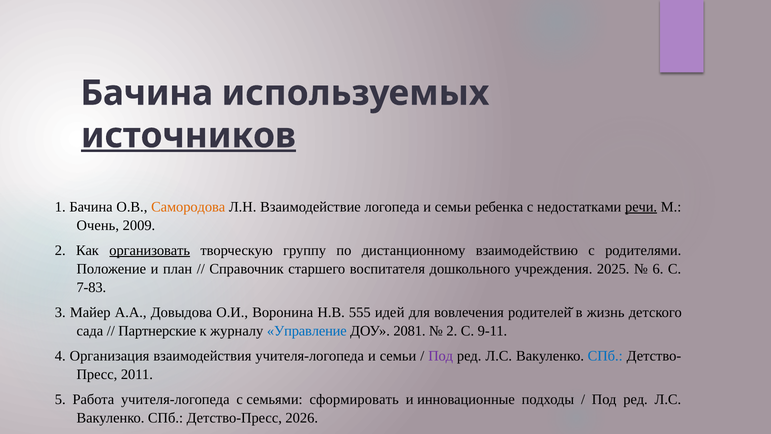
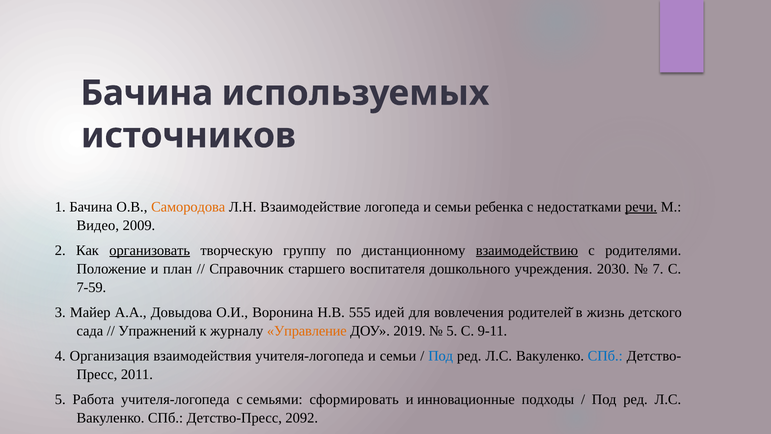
источников underline: present -> none
Очень: Очень -> Видео
взаимодействию underline: none -> present
2025: 2025 -> 2030
6: 6 -> 7
7-83: 7-83 -> 7-59
Партнерские: Партнерские -> Упражнений
Управление colour: blue -> orange
2081: 2081 -> 2019
2 at (452, 331): 2 -> 5
Под at (441, 356) colour: purple -> blue
2026: 2026 -> 2092
